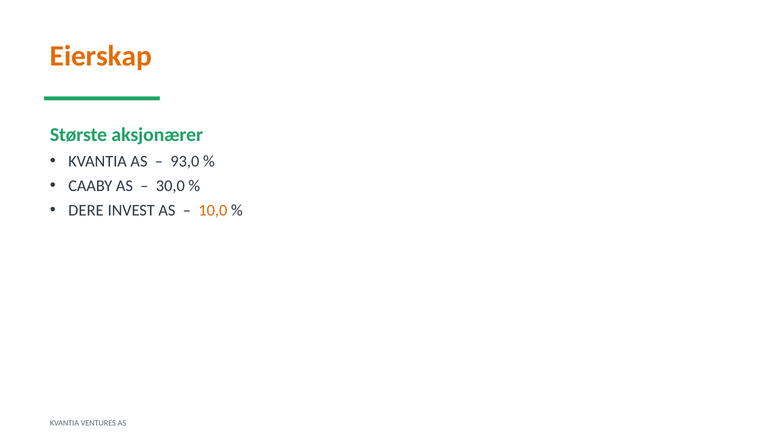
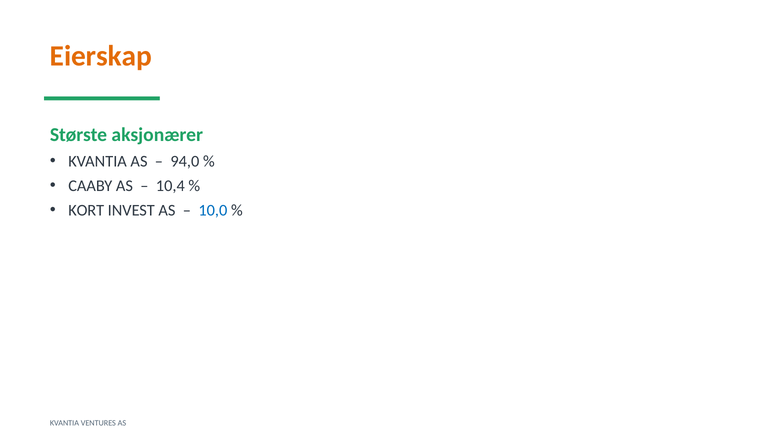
93,0: 93,0 -> 94,0
30,0: 30,0 -> 10,4
DERE: DERE -> KORT
10,0 colour: orange -> blue
